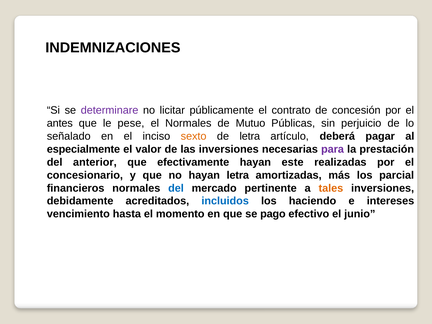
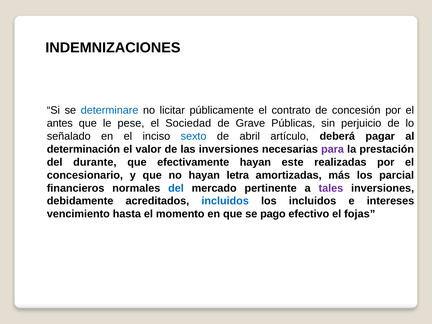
determinare colour: purple -> blue
el Normales: Normales -> Sociedad
Mutuo: Mutuo -> Grave
sexto colour: orange -> blue
de letra: letra -> abril
especialmente: especialmente -> determinación
anterior: anterior -> durante
tales colour: orange -> purple
los haciendo: haciendo -> incluidos
junio: junio -> fojas
